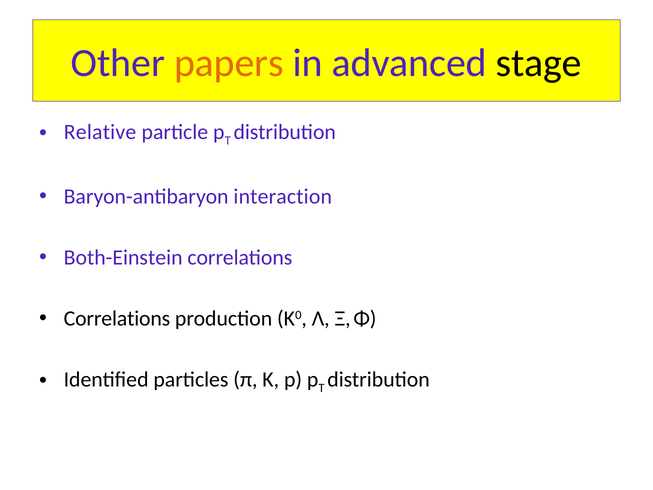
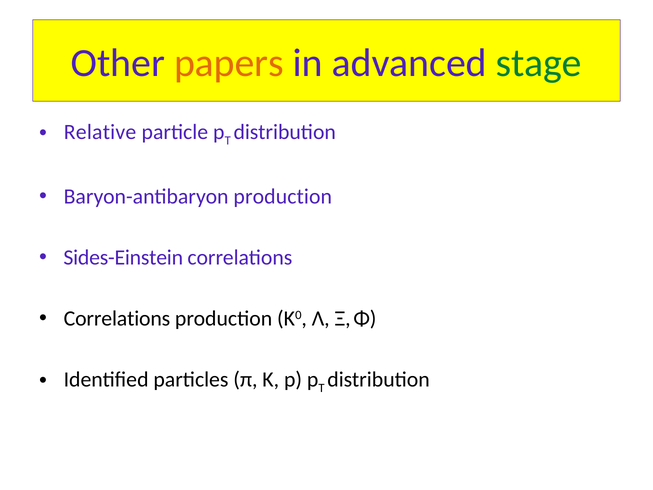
stage colour: black -> green
Baryon-antibaryon interaction: interaction -> production
Both-Einstein: Both-Einstein -> Sides-Einstein
